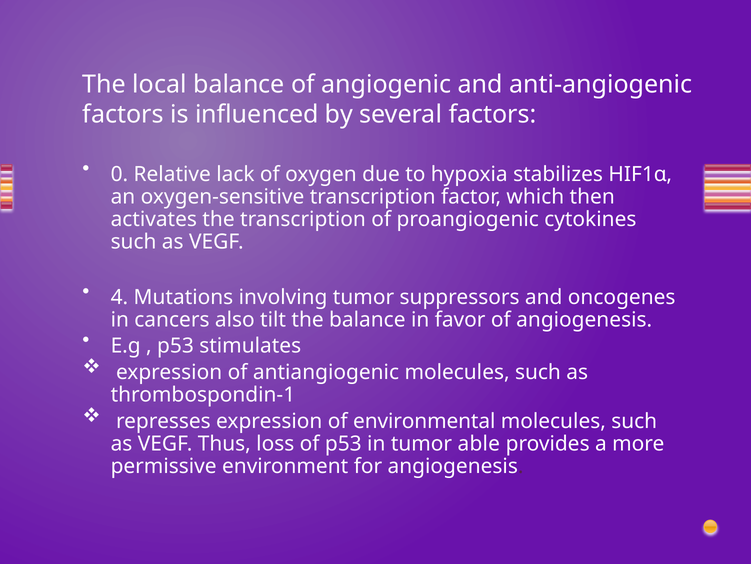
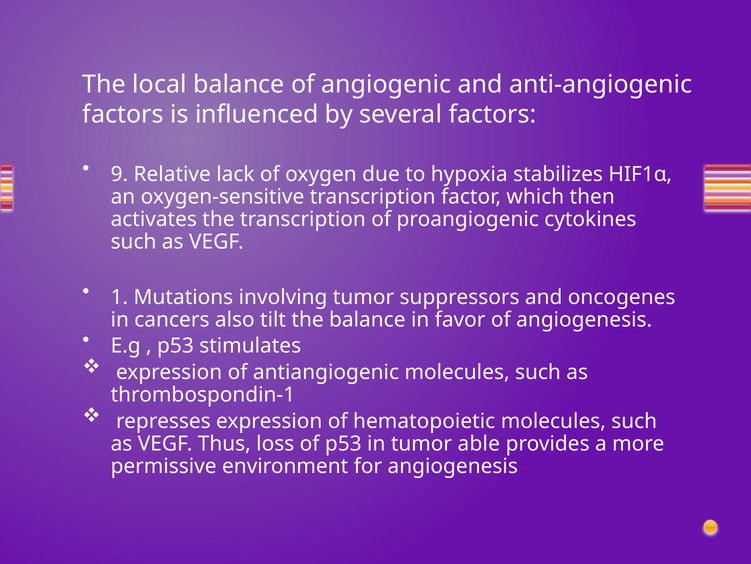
0: 0 -> 9
4: 4 -> 1
environmental: environmental -> hematopoietic
